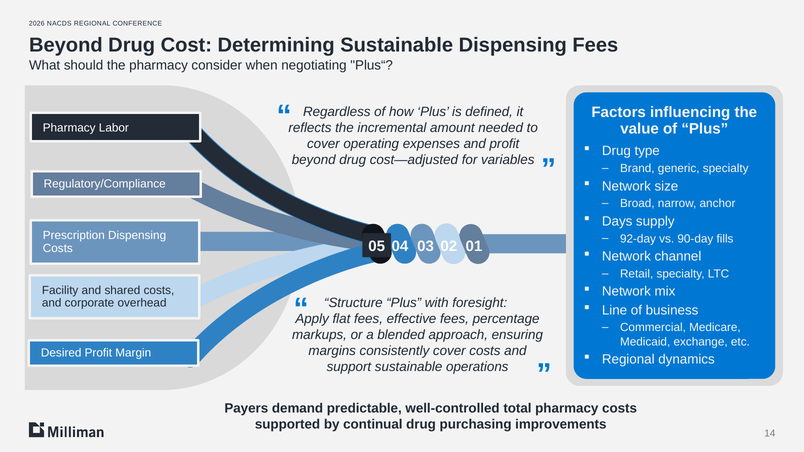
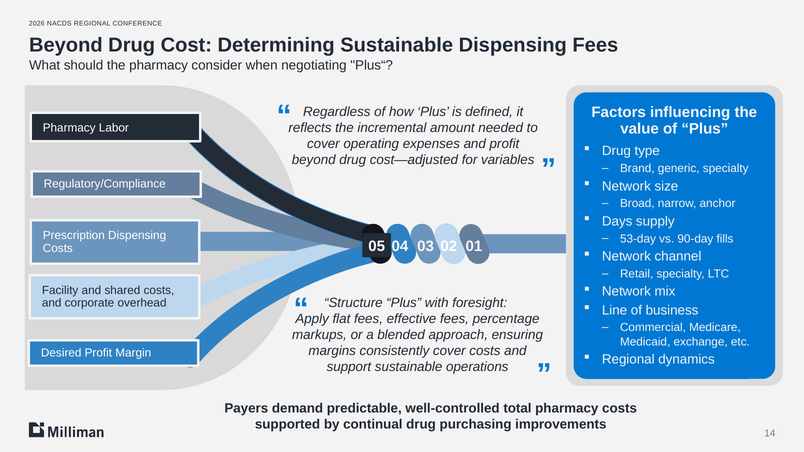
92-day: 92-day -> 53-day
